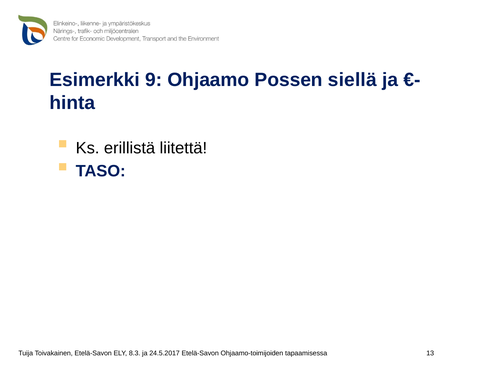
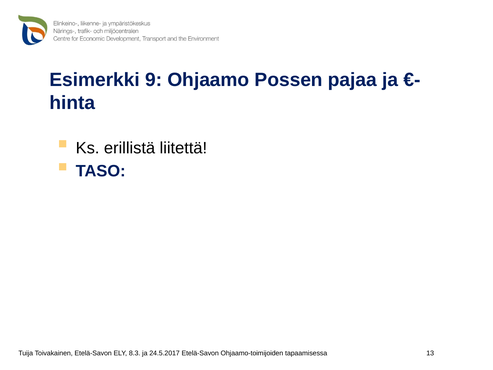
siellä: siellä -> pajaa
